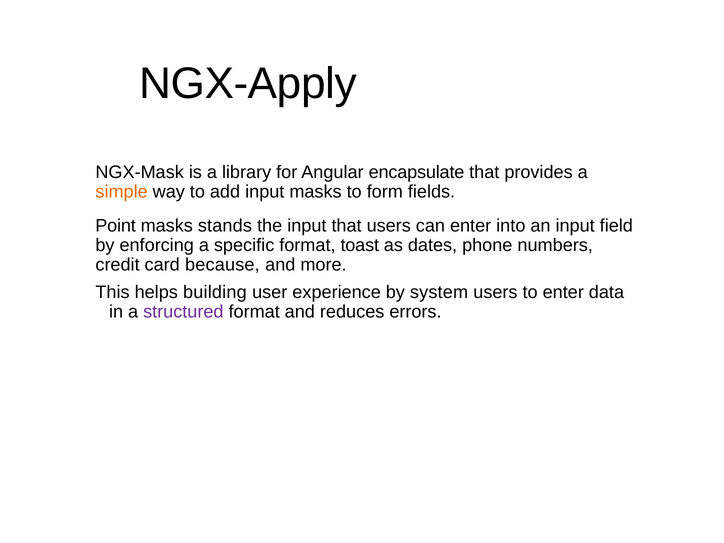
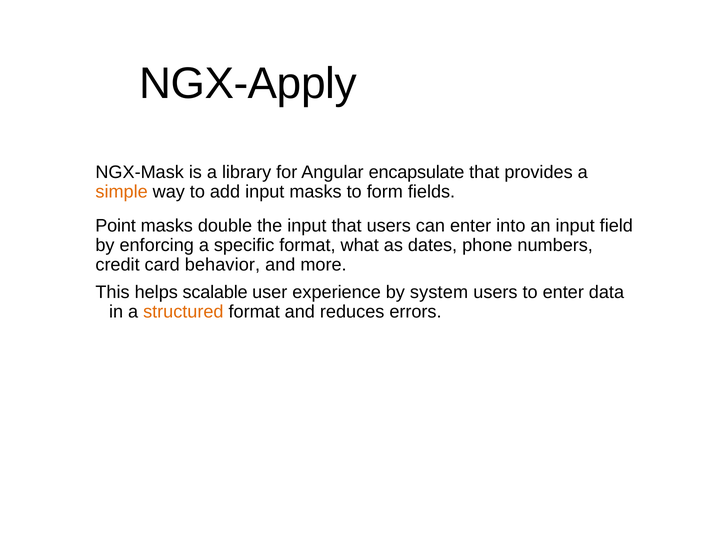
stands: stands -> double
toast: toast -> what
because: because -> behavior
building: building -> scalable
structured colour: purple -> orange
